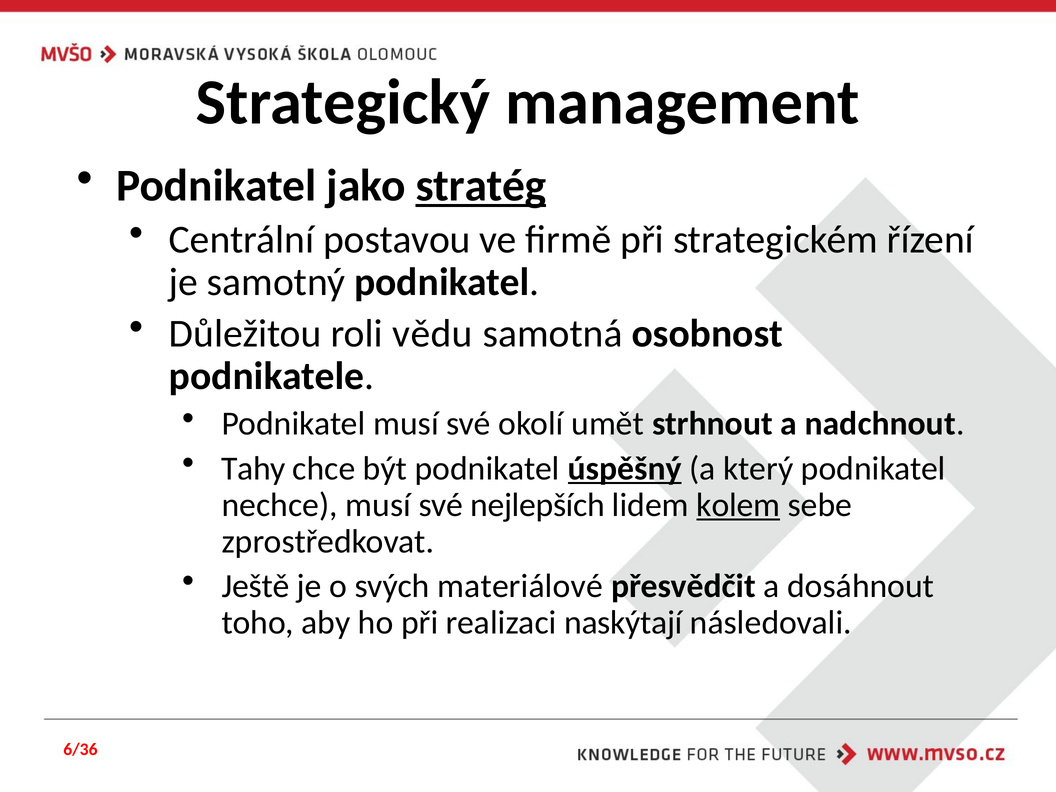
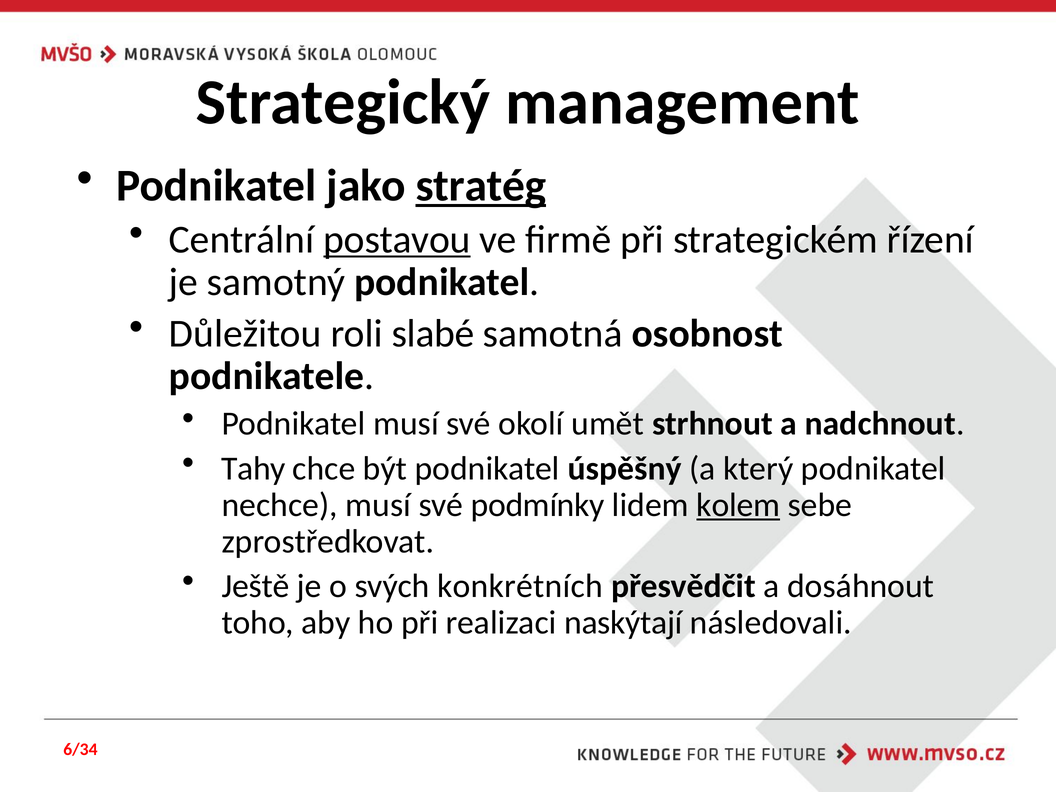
postavou underline: none -> present
vědu: vědu -> slabé
úspěšný underline: present -> none
nejlepších: nejlepších -> podmínky
materiálové: materiálové -> konkrétních
6/36: 6/36 -> 6/34
